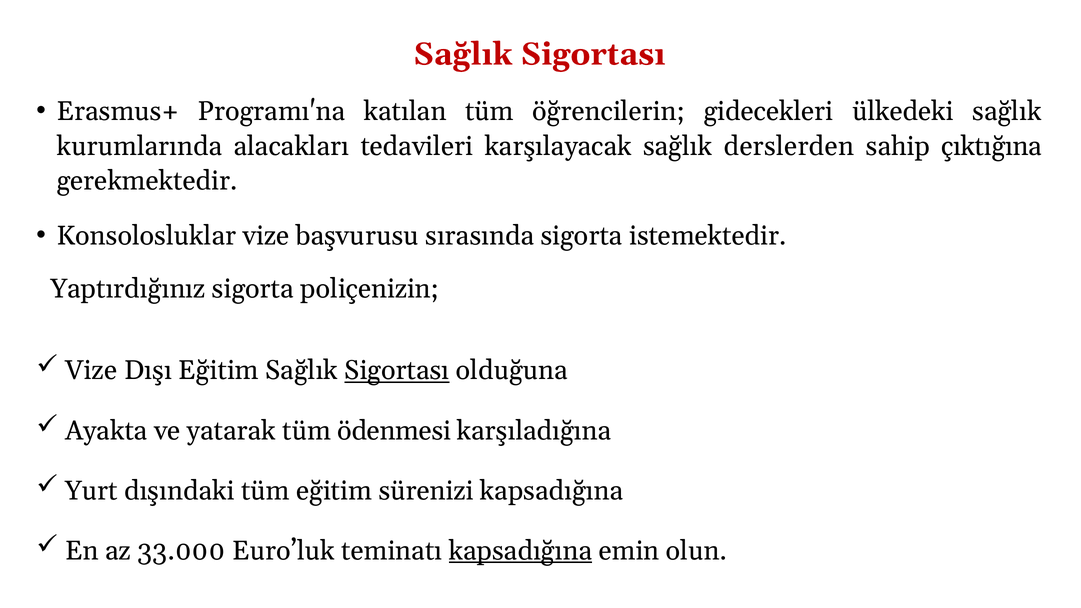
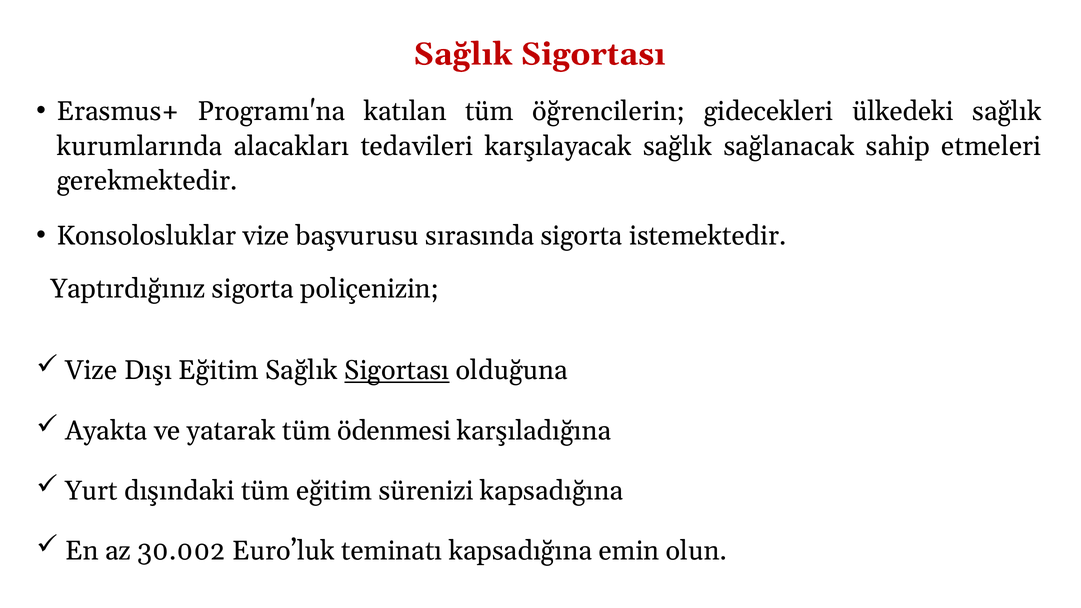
derslerden: derslerden -> sağlanacak
çıktığına: çıktığına -> etmeleri
33.000: 33.000 -> 30.002
kapsadığına at (520, 551) underline: present -> none
